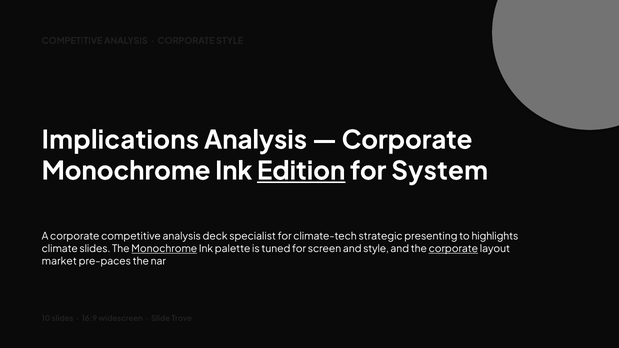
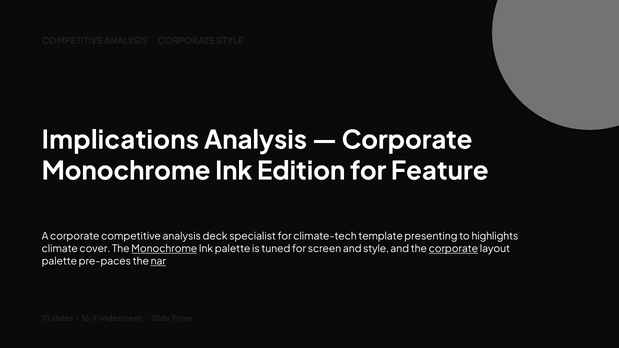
Edition underline: present -> none
System: System -> Feature
strategic: strategic -> template
climate slides: slides -> cover
market at (59, 261): market -> palette
nar underline: none -> present
